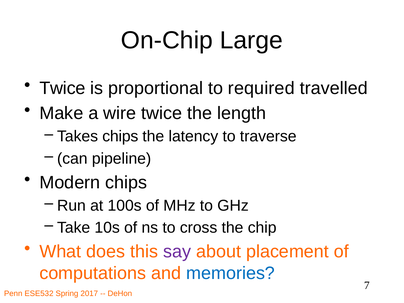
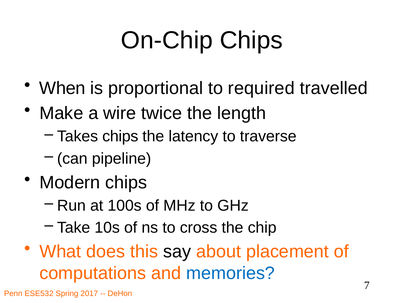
On-Chip Large: Large -> Chips
Twice at (62, 88): Twice -> When
say colour: purple -> black
